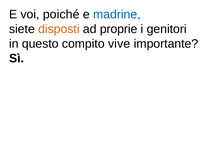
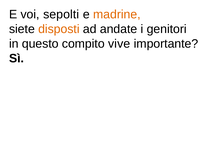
poiché: poiché -> sepolti
madrine colour: blue -> orange
proprie: proprie -> andate
